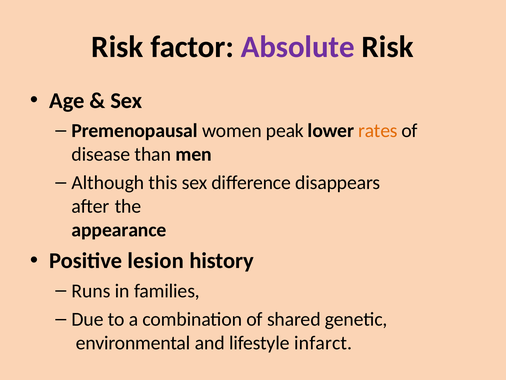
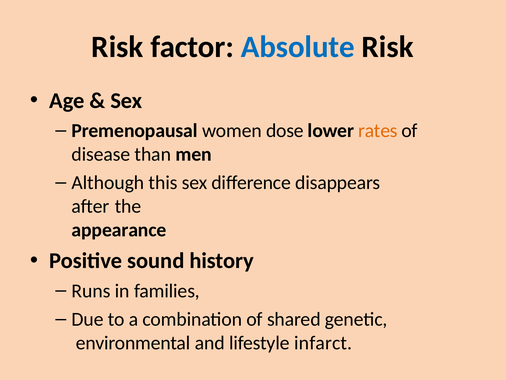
Absolute colour: purple -> blue
peak: peak -> dose
lesion: lesion -> sound
